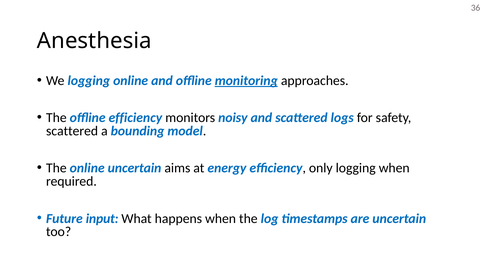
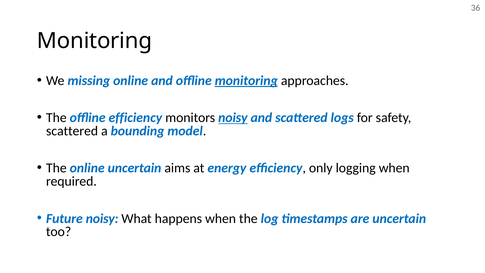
Anesthesia at (94, 41): Anesthesia -> Monitoring
We logging: logging -> missing
noisy at (233, 118) underline: none -> present
Future input: input -> noisy
